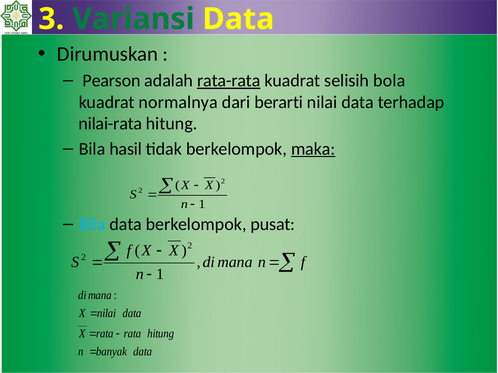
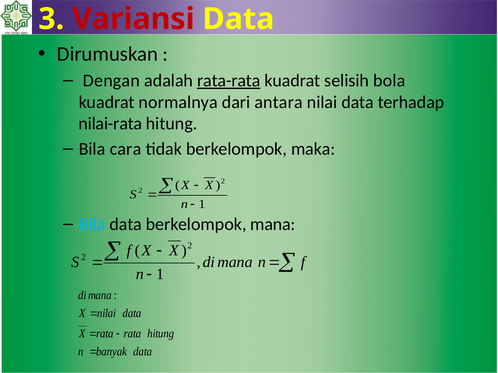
Variansi colour: green -> red
Pearson: Pearson -> Dengan
berarti: berarti -> antara
hasil: hasil -> cara
maka underline: present -> none
berkelompok pusat: pusat -> mana
